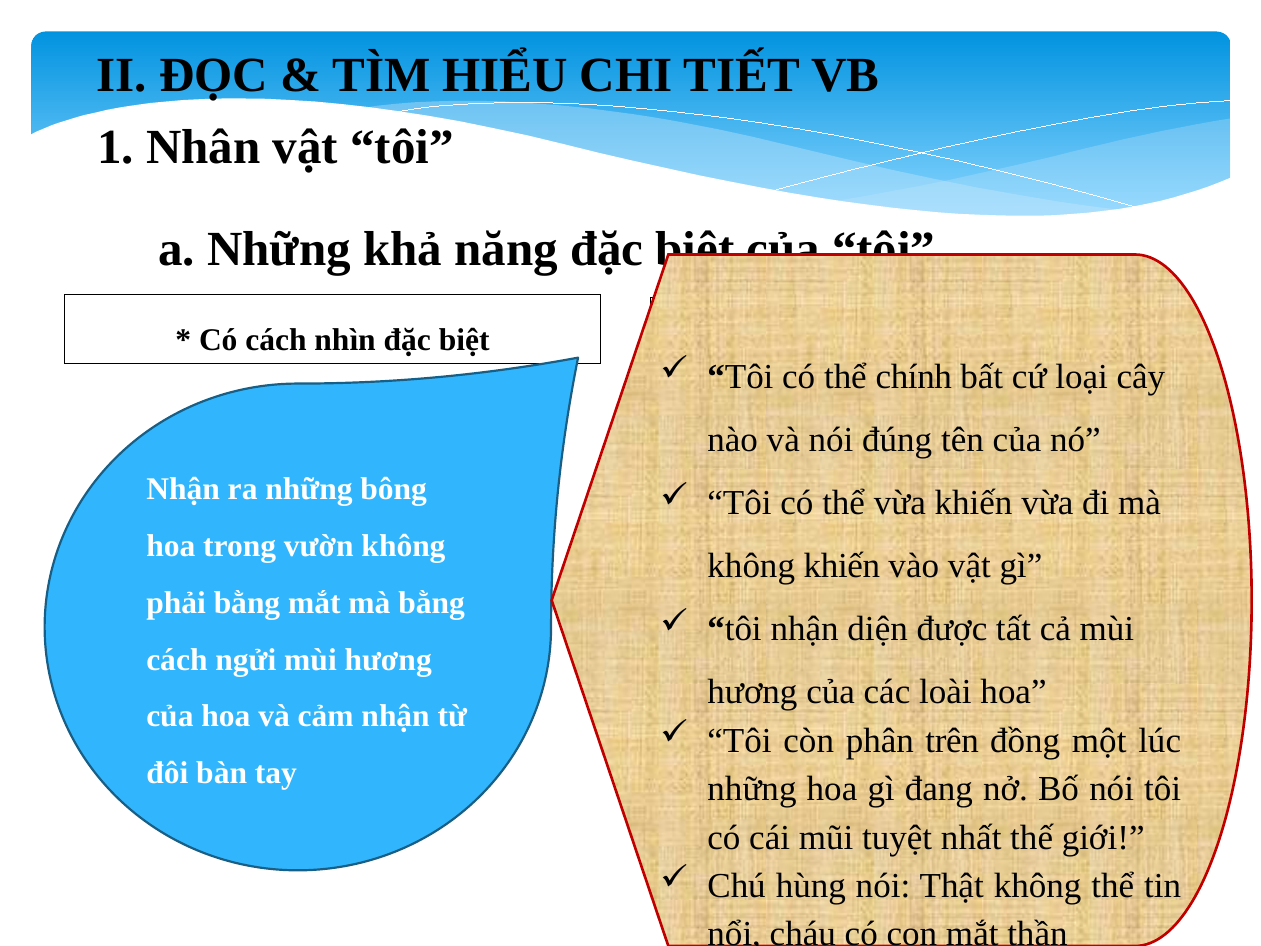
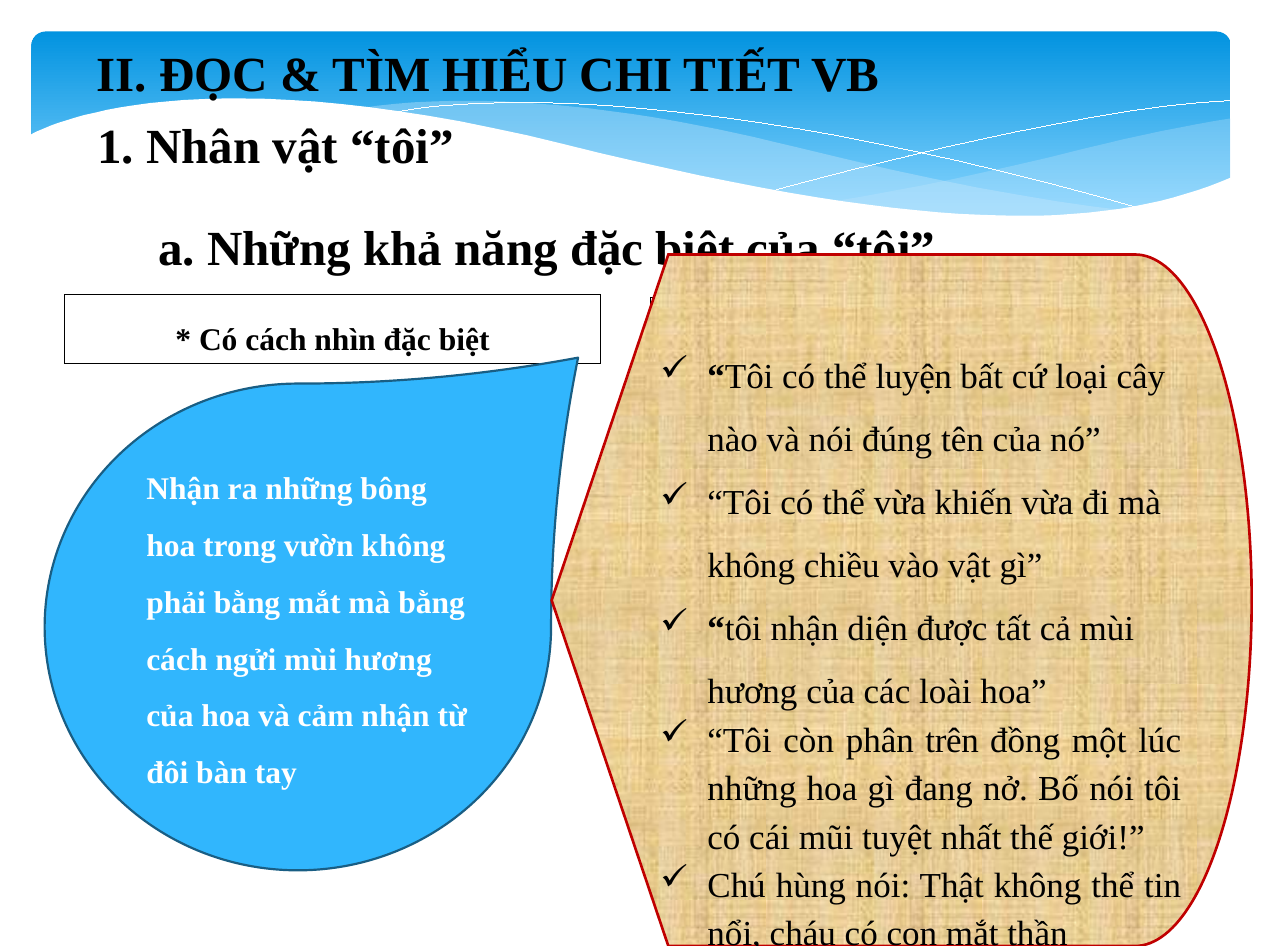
chính: chính -> luyện
không khiến: khiến -> chiều
